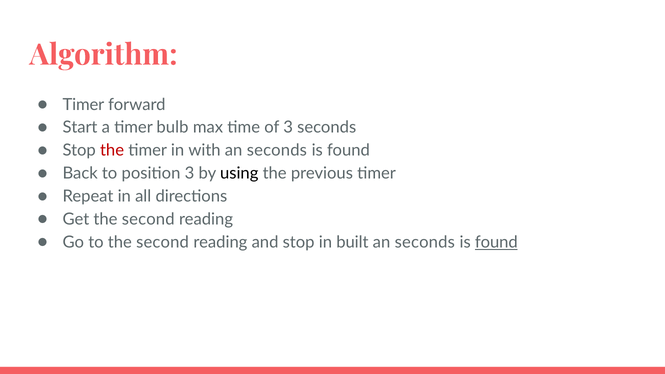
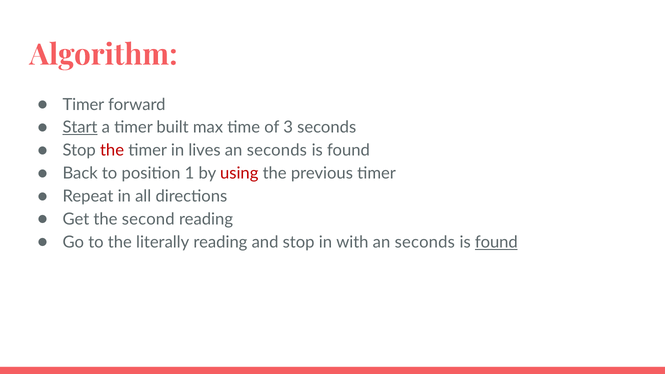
Start underline: none -> present
bulb: bulb -> built
with: with -> lives
position 3: 3 -> 1
using colour: black -> red
to the second: second -> literally
built: built -> with
